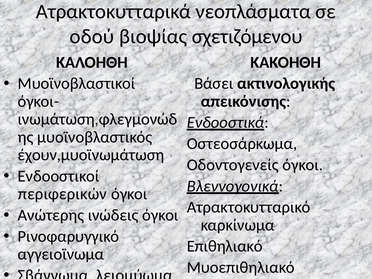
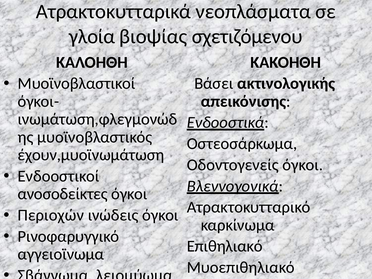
οδού: οδού -> γλοία
περιφερικών: περιφερικών -> ανοσοδείκτες
Ανώτερης: Ανώτερης -> Περιοχών
